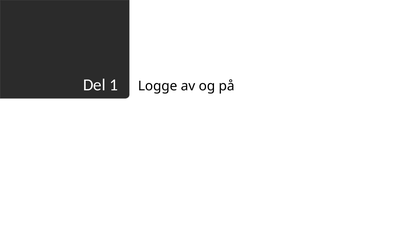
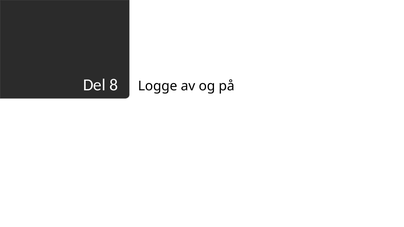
1: 1 -> 8
